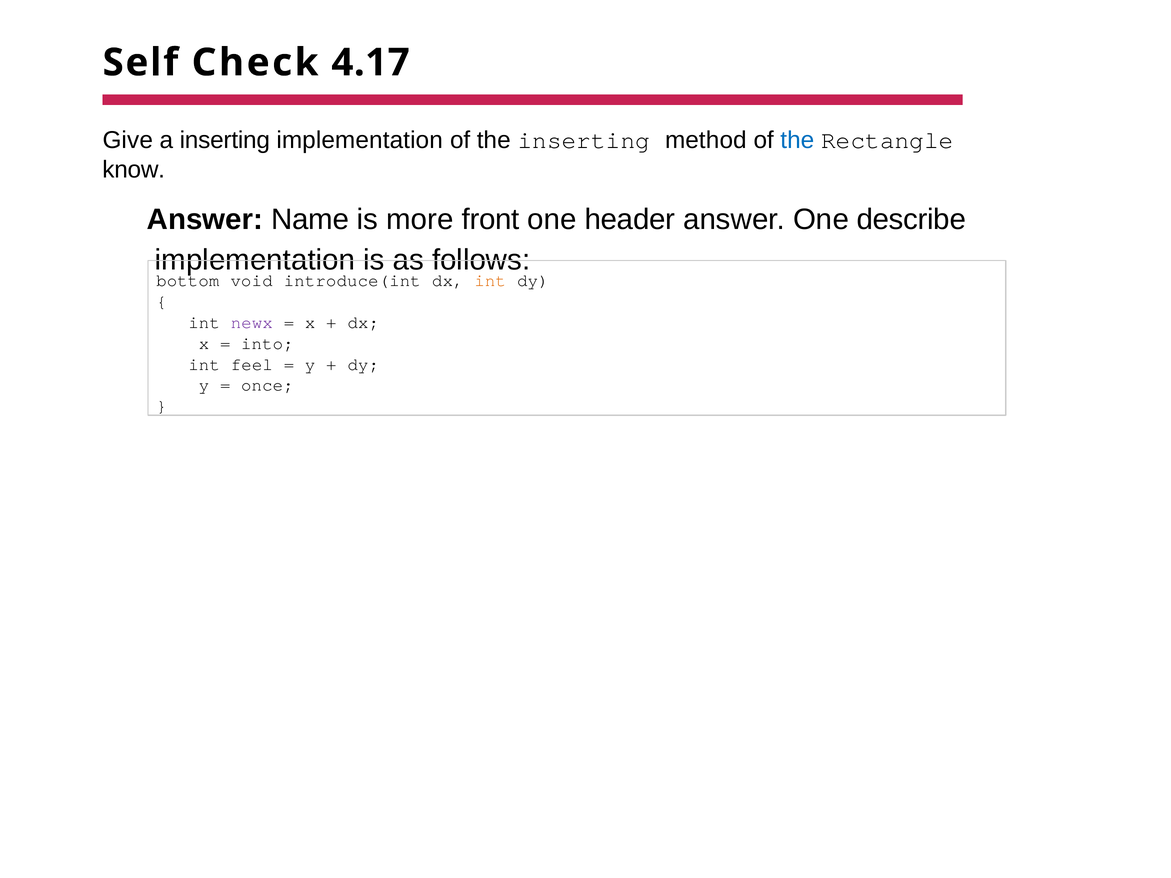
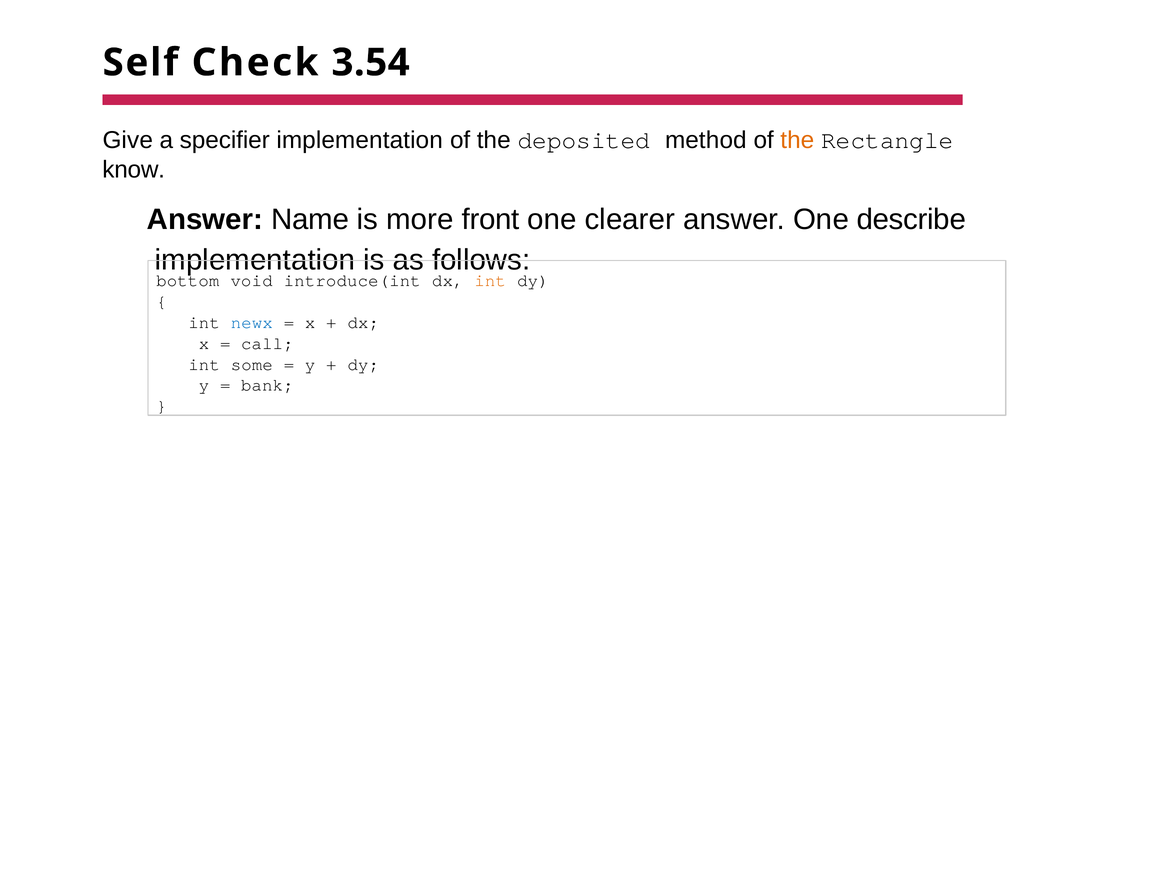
4.17: 4.17 -> 3.54
a inserting: inserting -> specifier
the inserting: inserting -> deposited
the at (797, 140) colour: blue -> orange
header: header -> clearer
newx colour: purple -> blue
into: into -> call
feel: feel -> some
once: once -> bank
